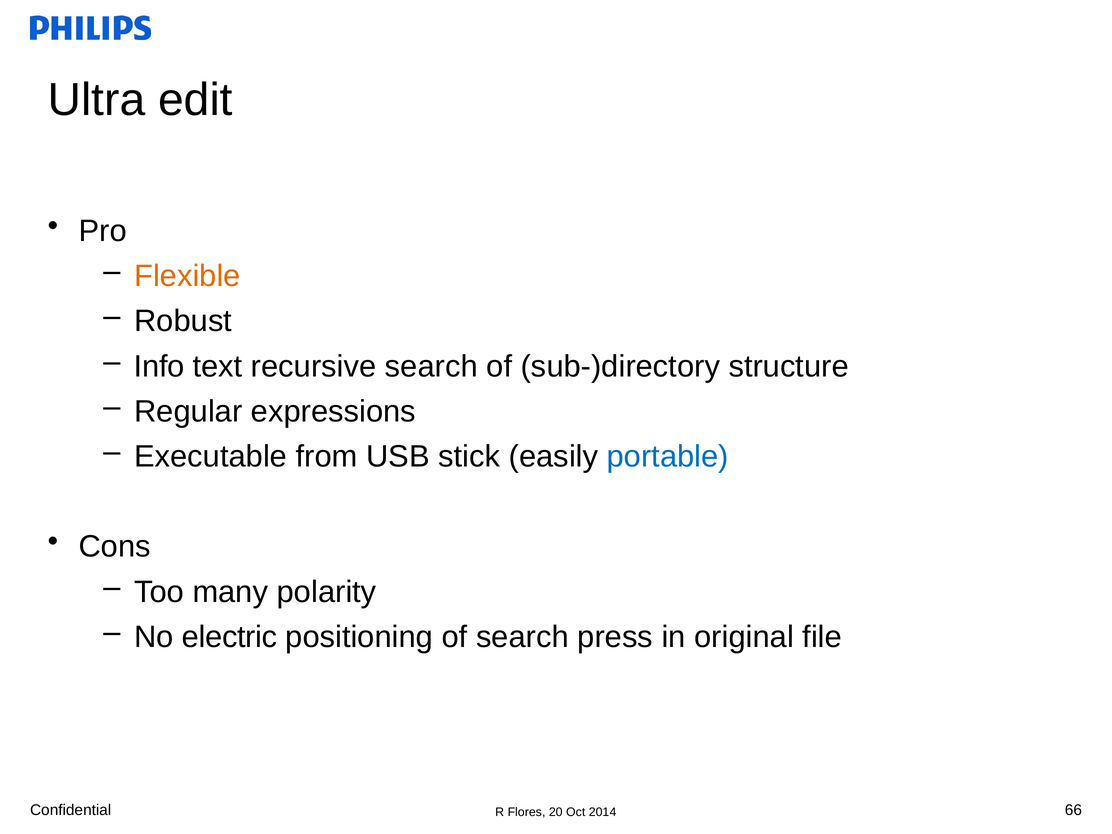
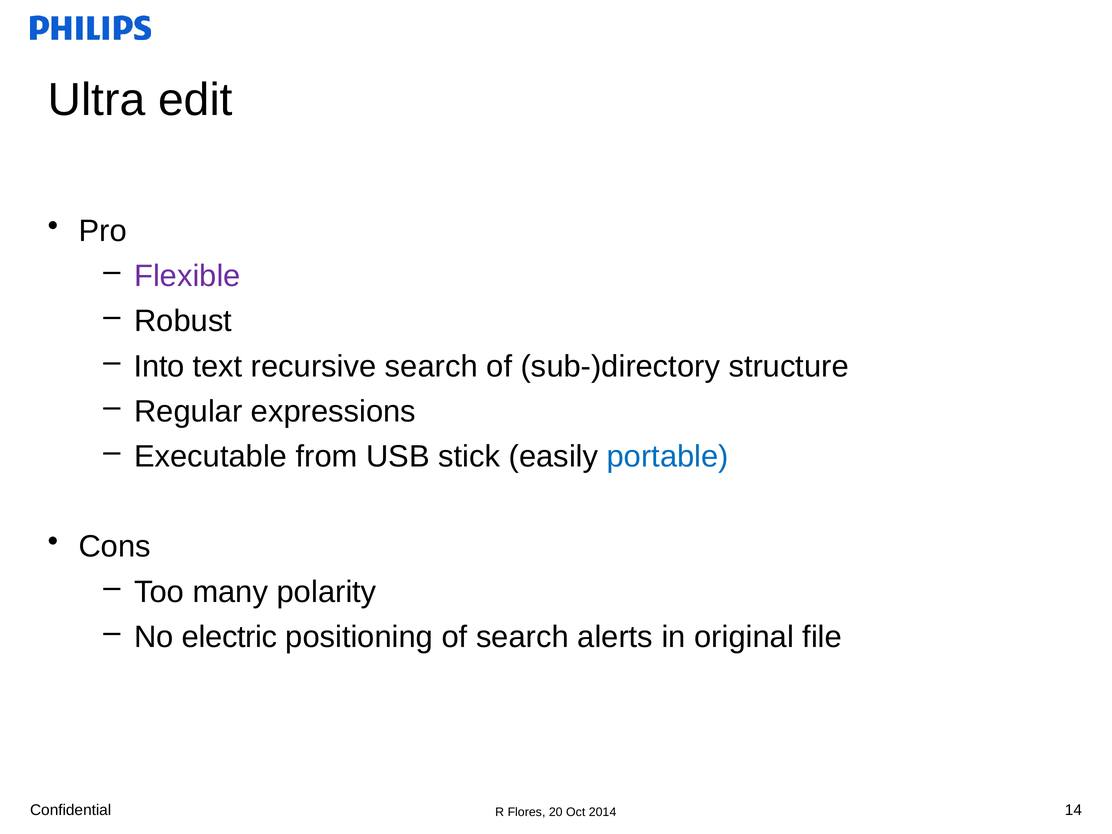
Flexible colour: orange -> purple
Info: Info -> Into
press: press -> alerts
66: 66 -> 14
